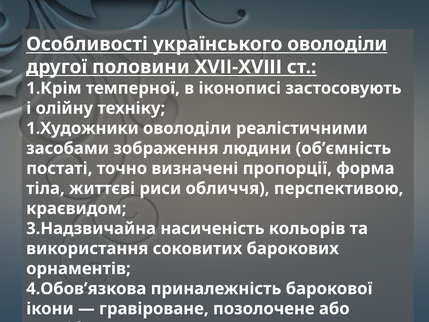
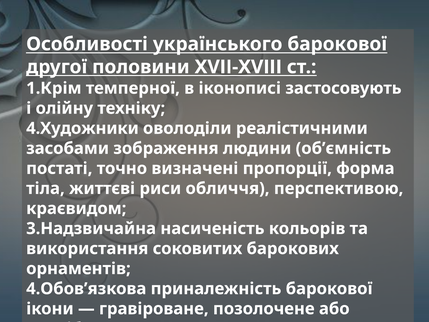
українського оволоділи: оволоділи -> барокової
1.Художники: 1.Художники -> 4.Художники
